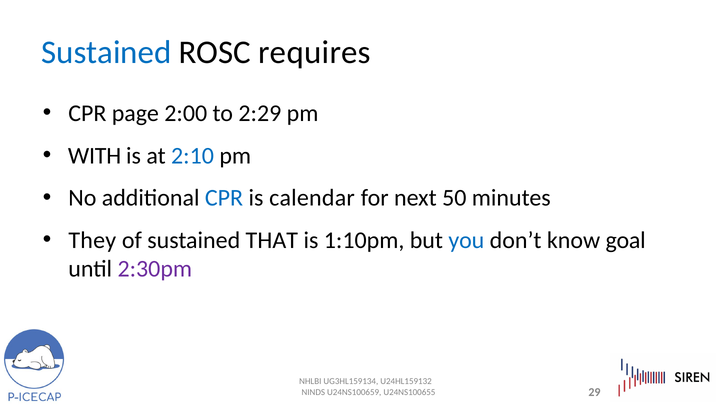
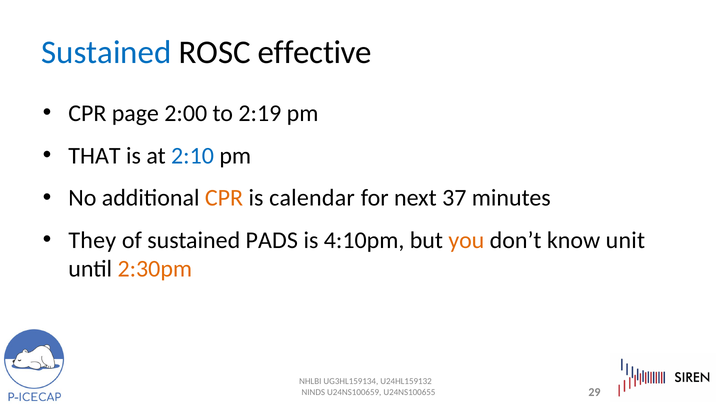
requires: requires -> effective
2:29: 2:29 -> 2:19
WITH: WITH -> THAT
CPR at (224, 198) colour: blue -> orange
50: 50 -> 37
THAT: THAT -> PADS
1:10pm: 1:10pm -> 4:10pm
you colour: blue -> orange
goal: goal -> unit
2:30pm colour: purple -> orange
